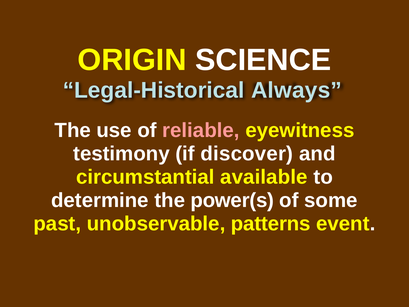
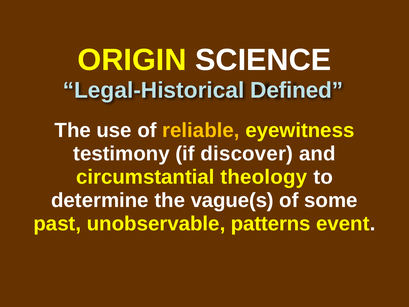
Legal-Historical Always: Always -> Defined
reliable colour: pink -> yellow
available: available -> theology
power(s: power(s -> vague(s
